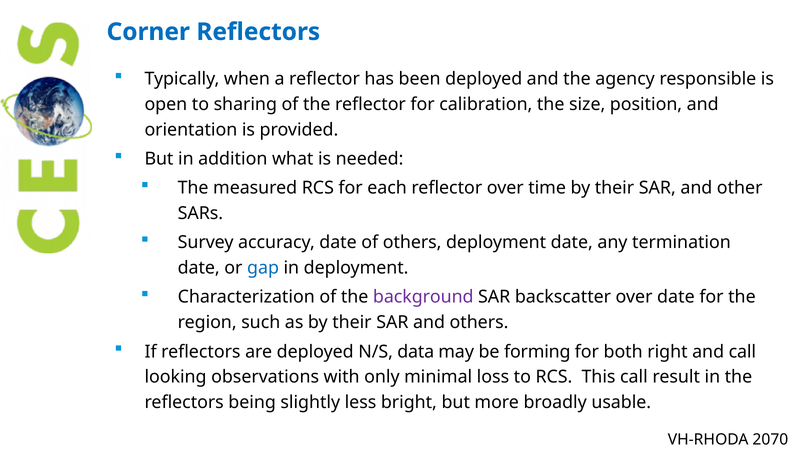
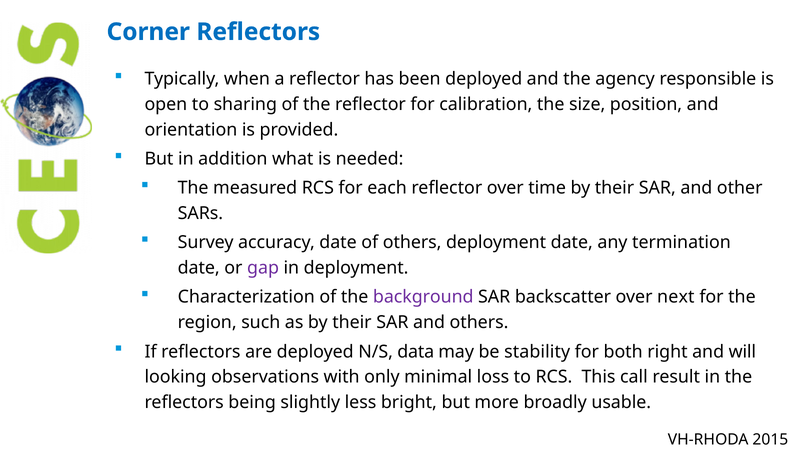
gap colour: blue -> purple
over date: date -> next
forming: forming -> stability
and call: call -> will
2070: 2070 -> 2015
